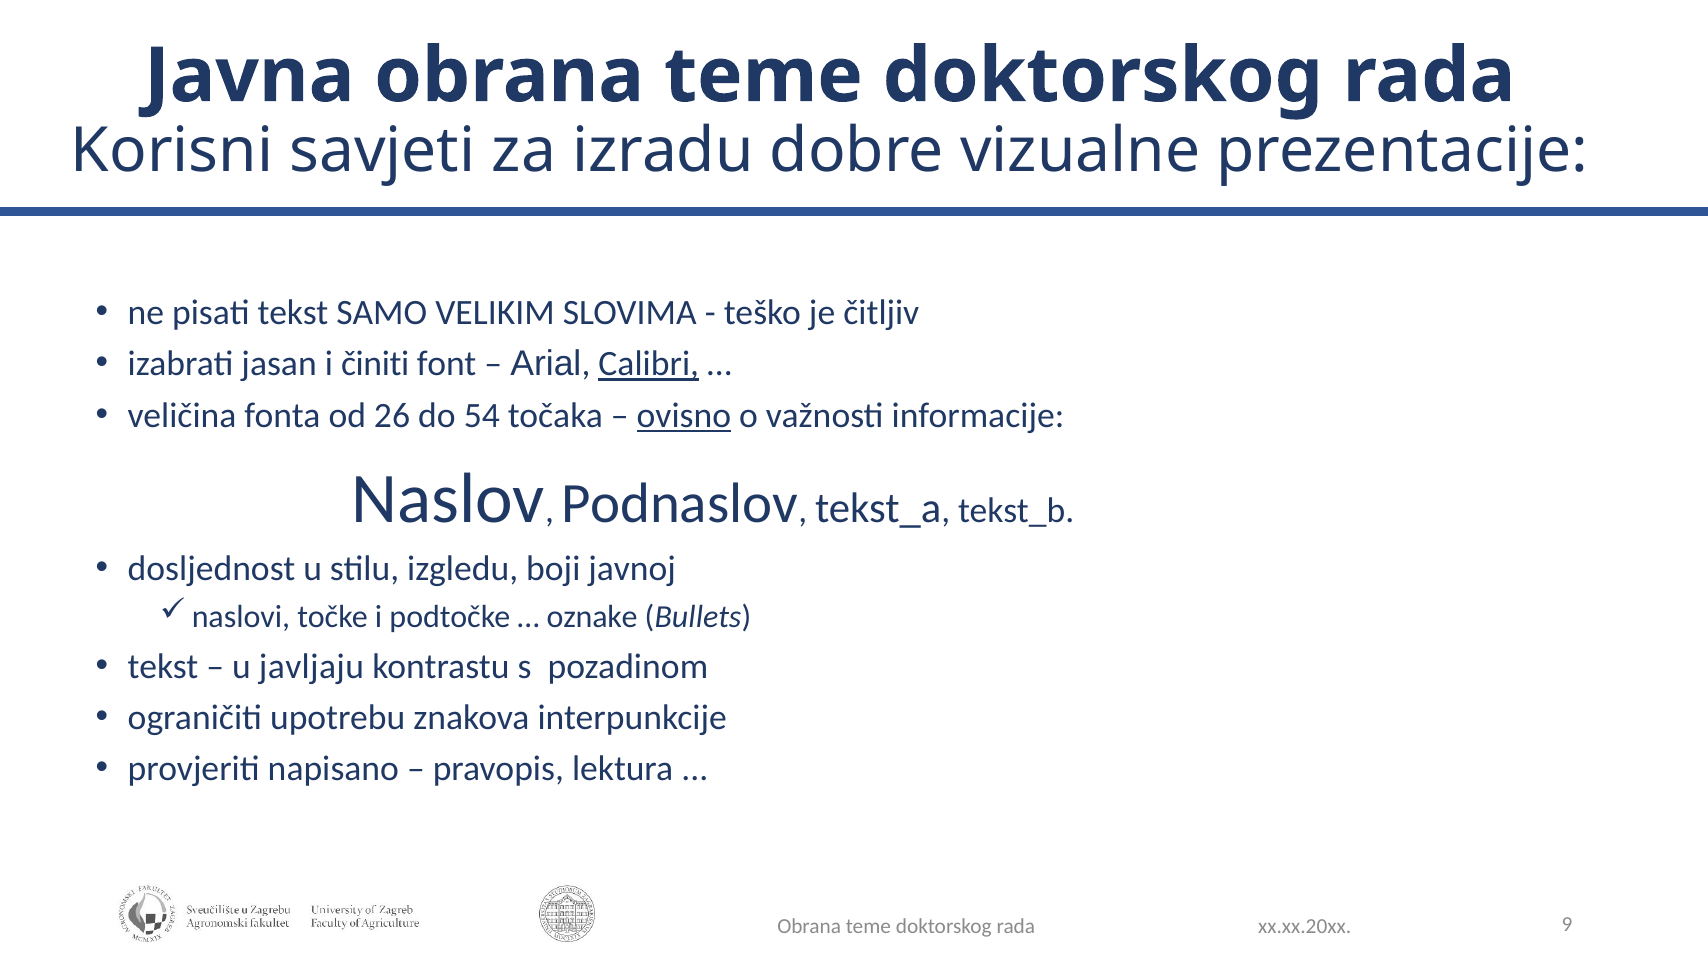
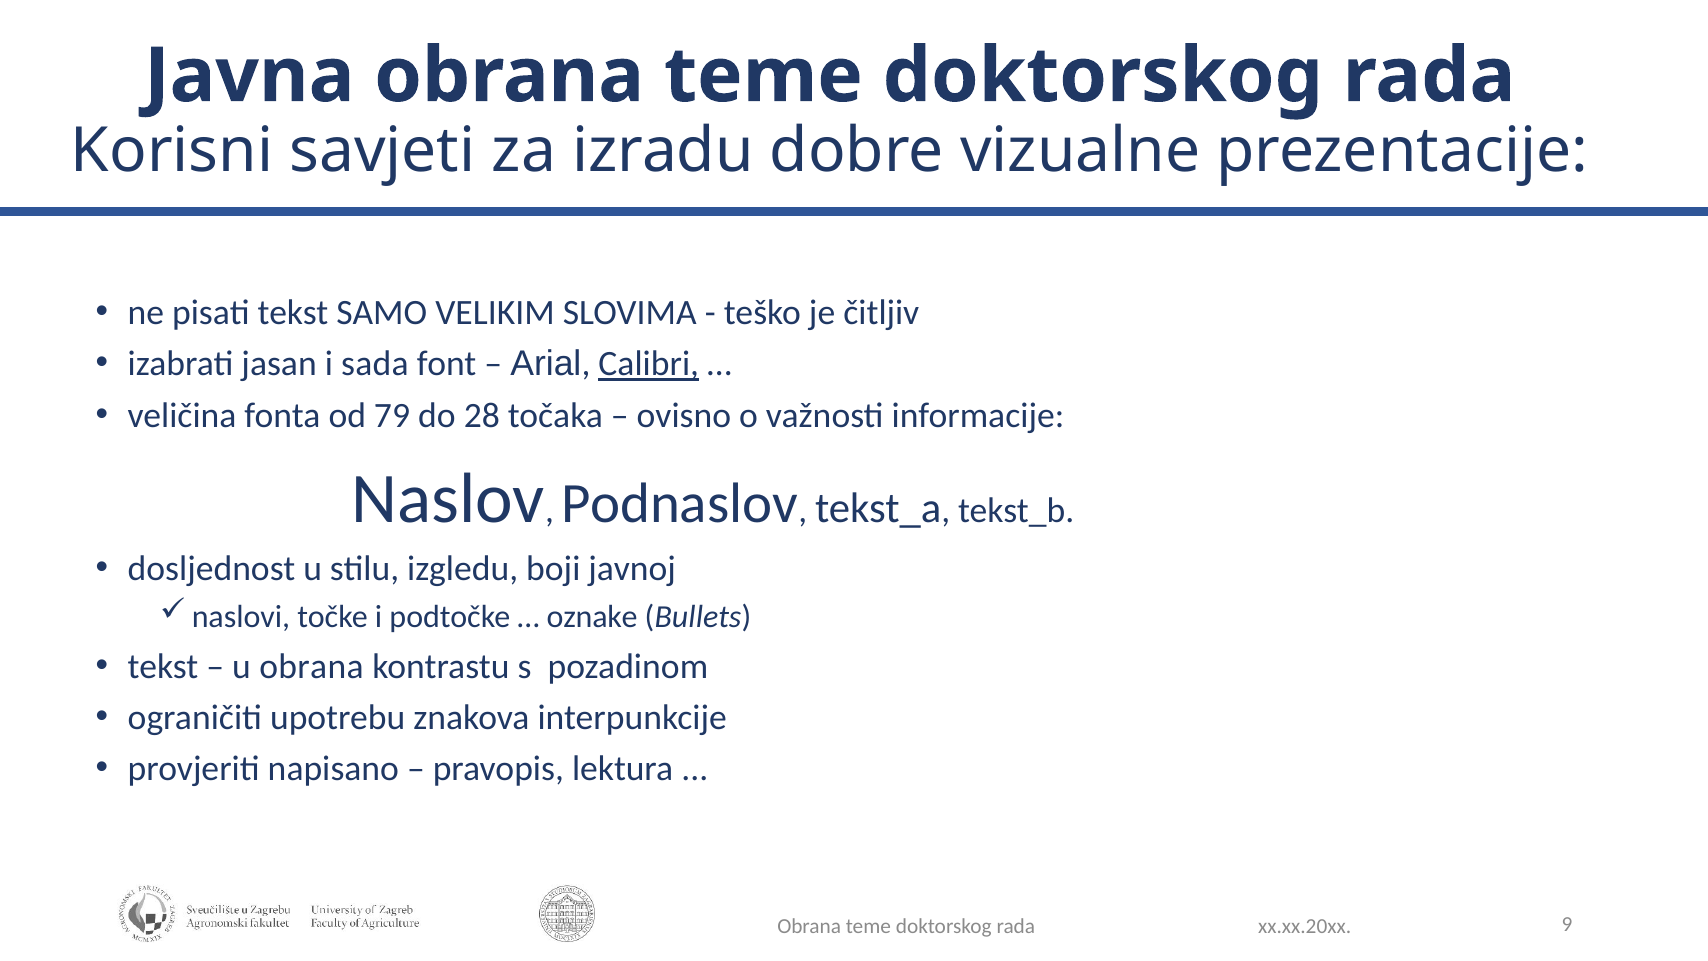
činiti: činiti -> sada
26: 26 -> 79
54: 54 -> 28
ovisno underline: present -> none
u javljaju: javljaju -> obrana
